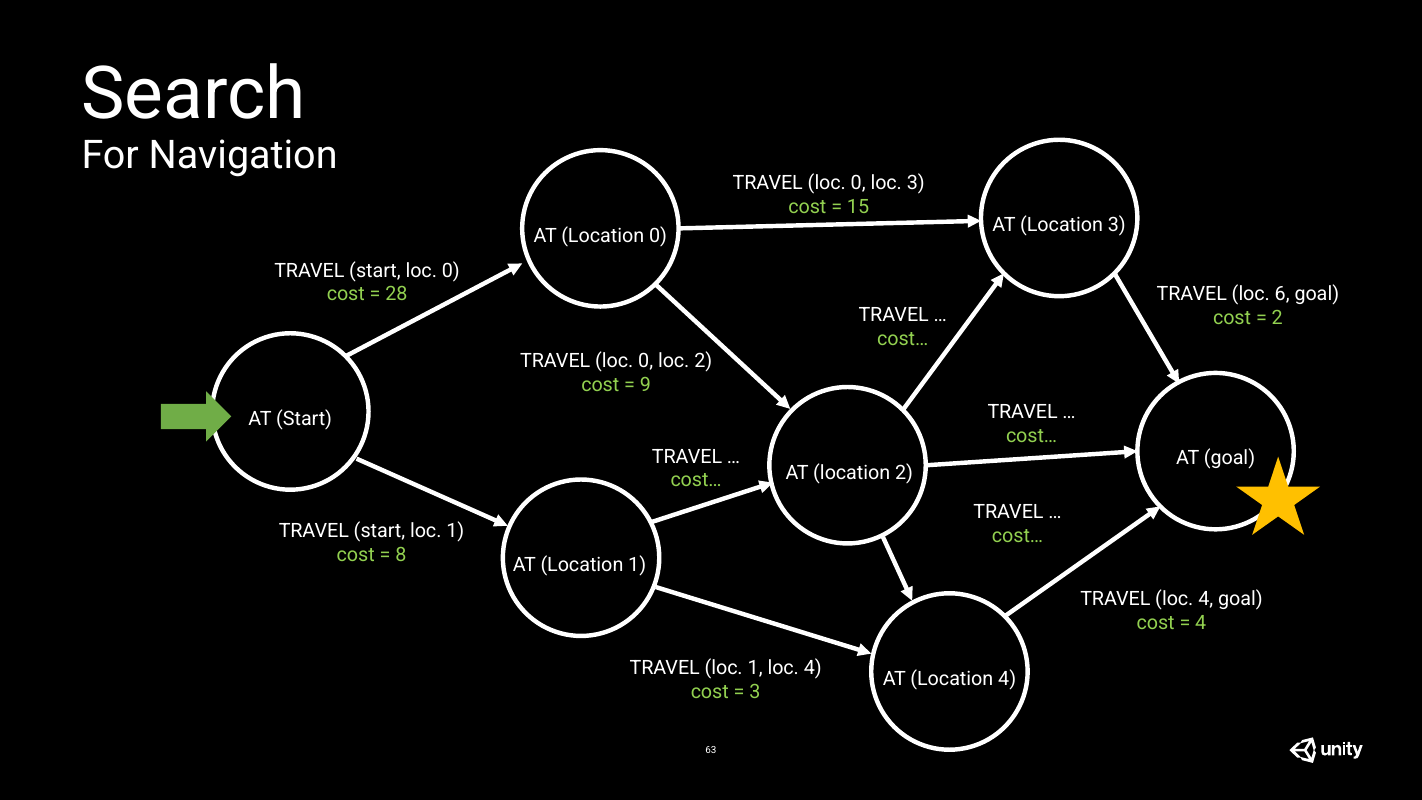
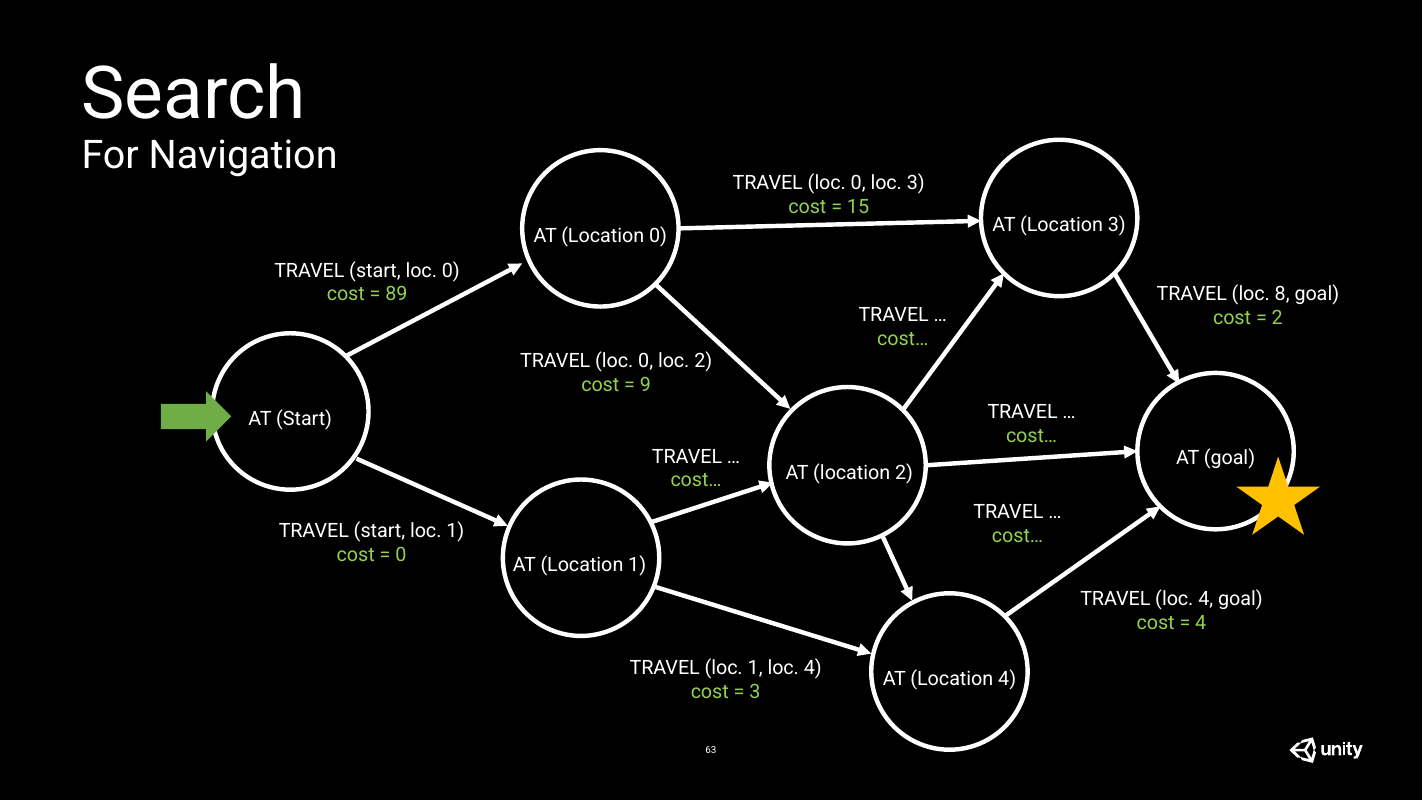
6: 6 -> 8
28: 28 -> 89
8 at (401, 555): 8 -> 0
